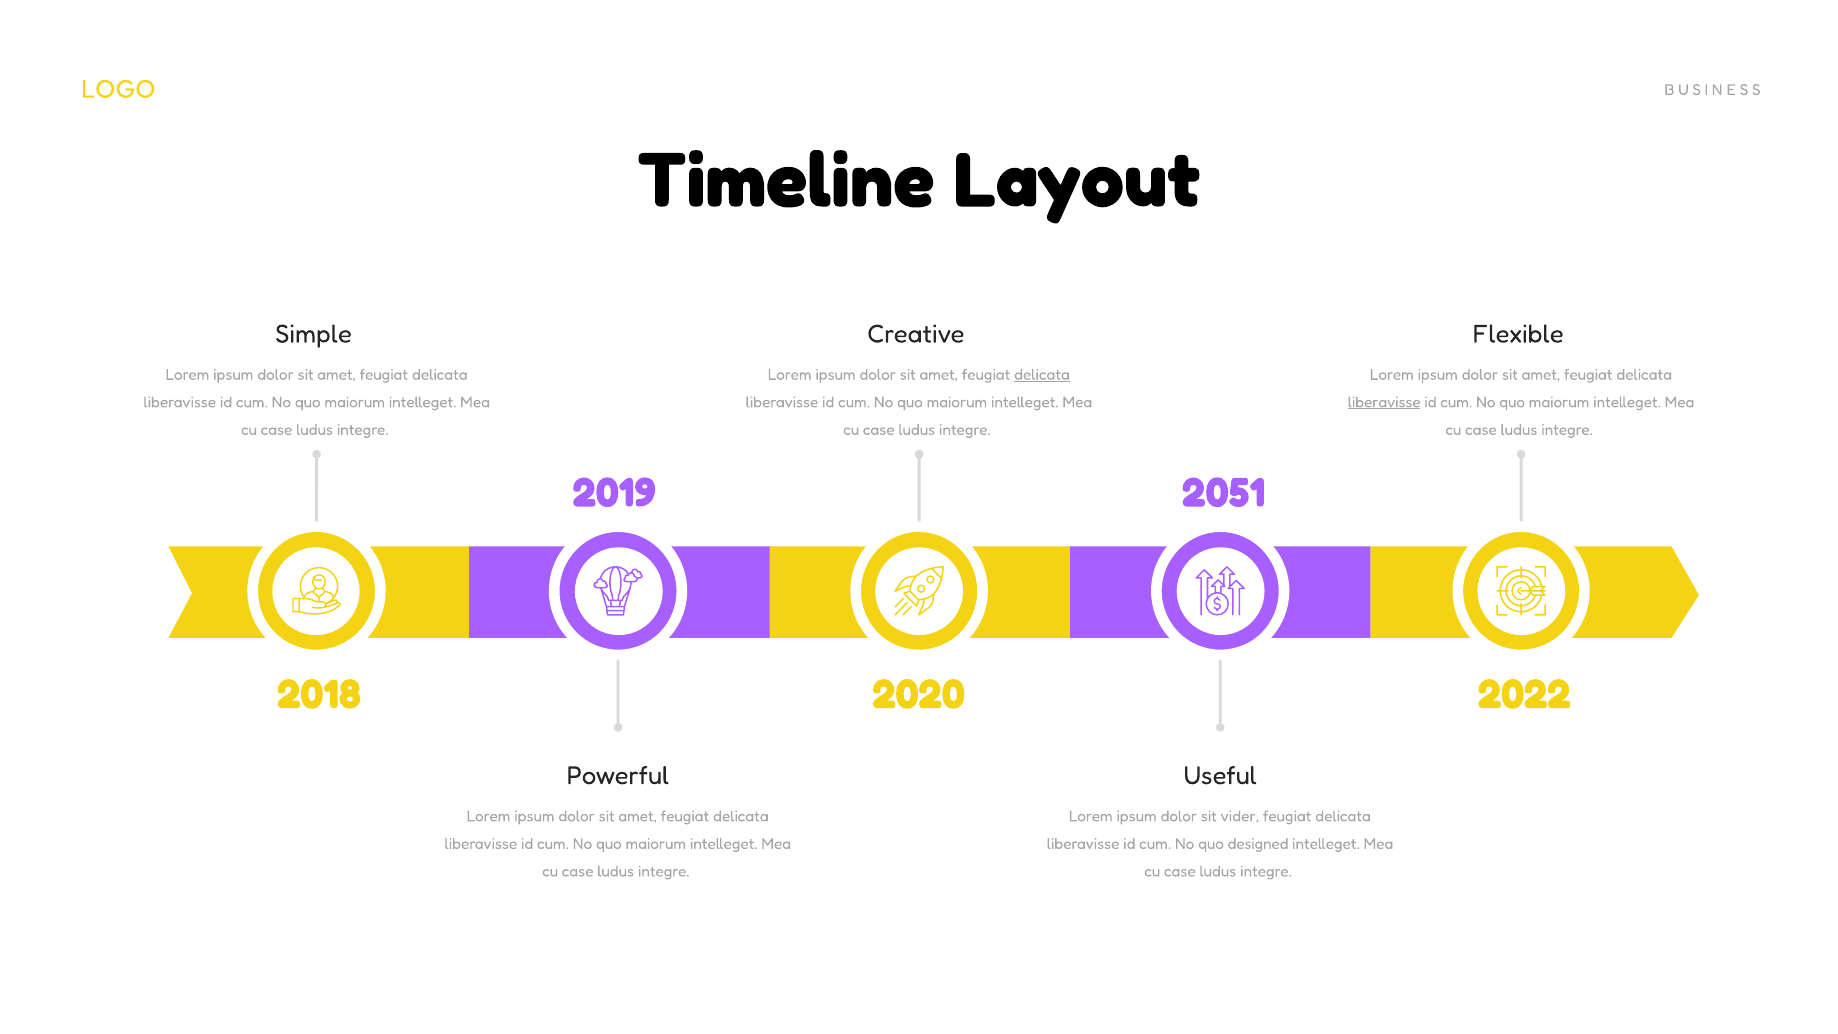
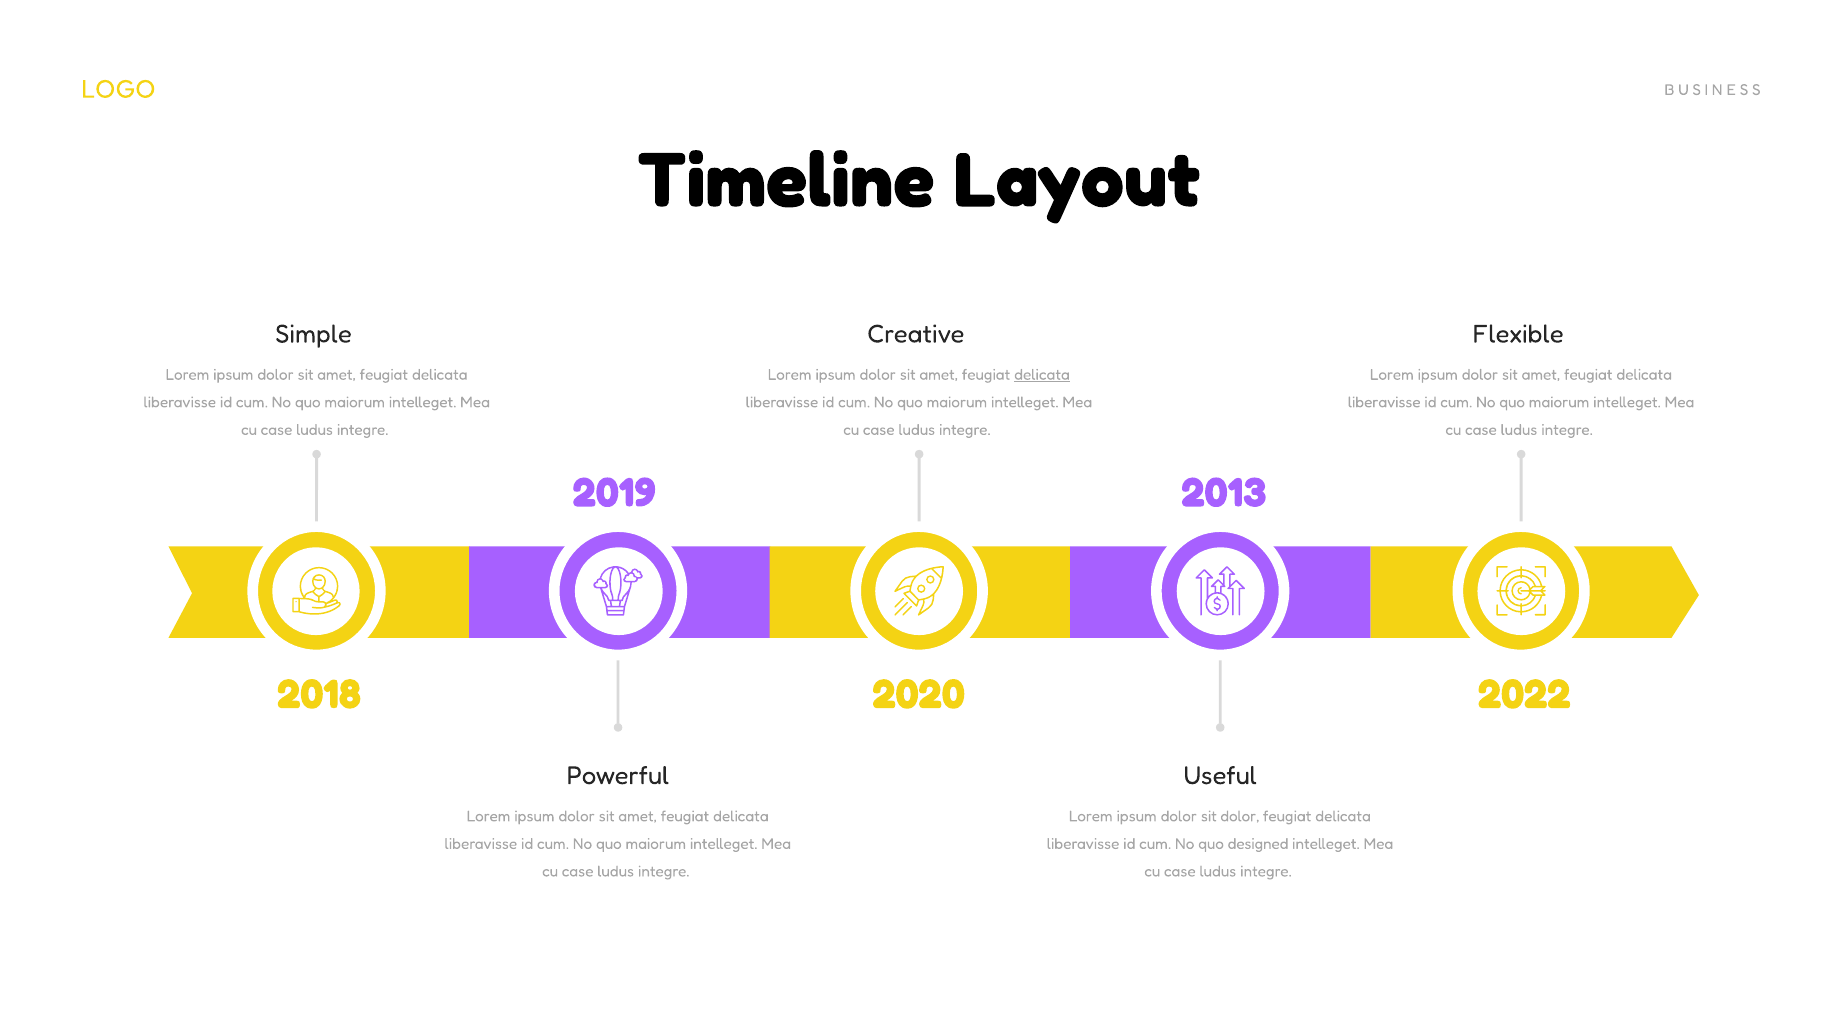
liberavisse at (1384, 402) underline: present -> none
2051: 2051 -> 2013
sit vider: vider -> dolor
